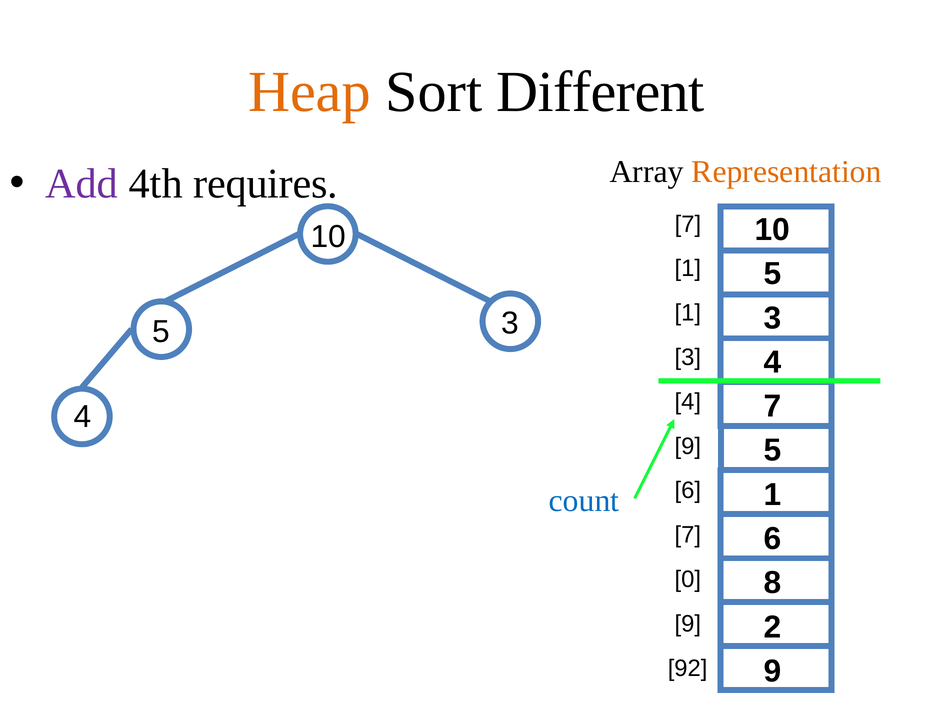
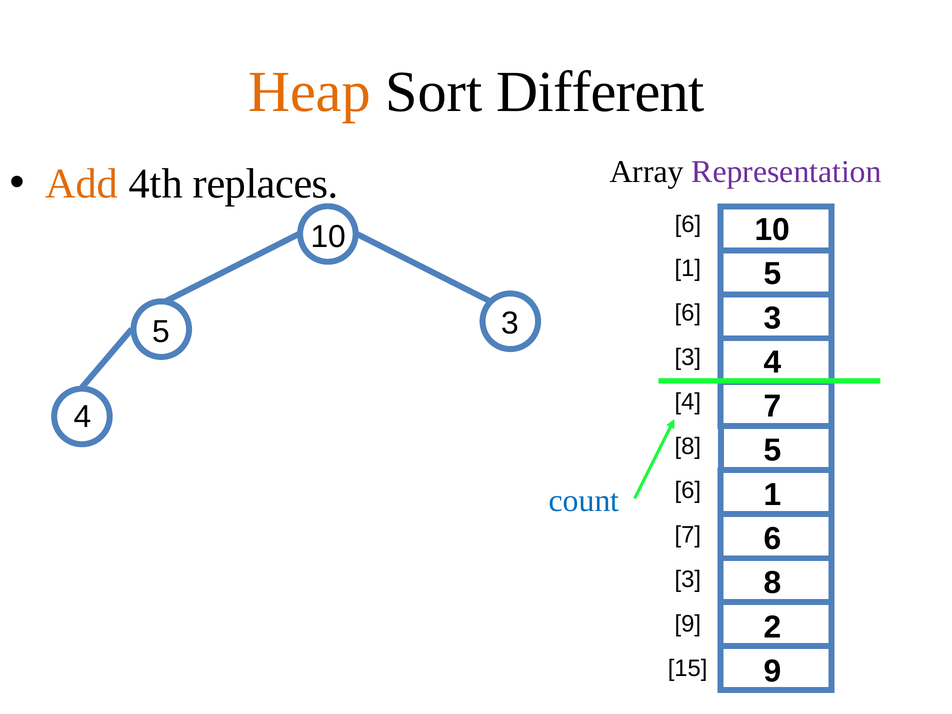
Add colour: purple -> orange
requires: requires -> replaces
Representation colour: orange -> purple
7 at (688, 224): 7 -> 6
1 at (688, 313): 1 -> 6
9 at (688, 446): 9 -> 8
0 at (688, 579): 0 -> 3
92: 92 -> 15
